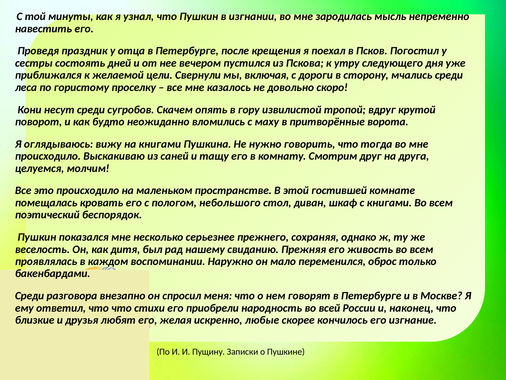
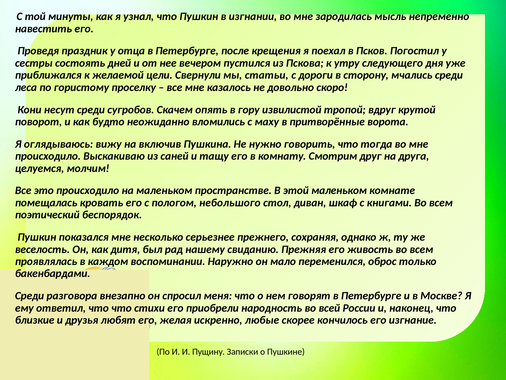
включая: включая -> статьи
на книгами: книгами -> включив
этой гостившей: гостившей -> маленьком
